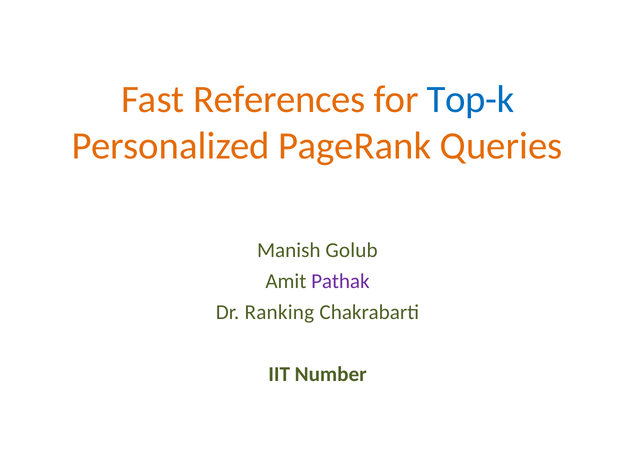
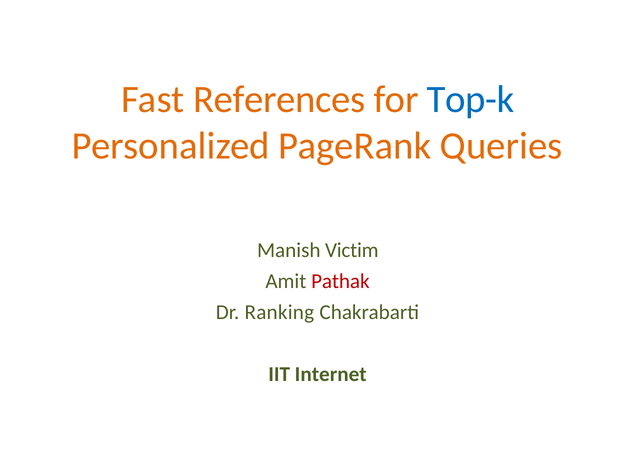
Golub: Golub -> Victim
Pathak colour: purple -> red
Number: Number -> Internet
